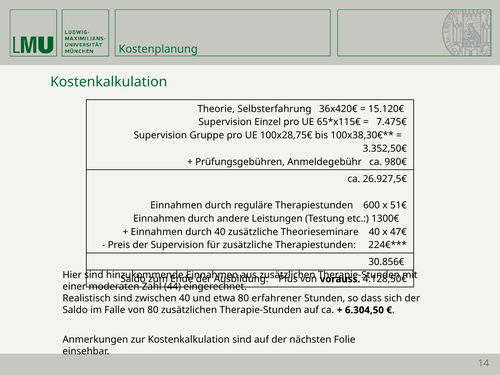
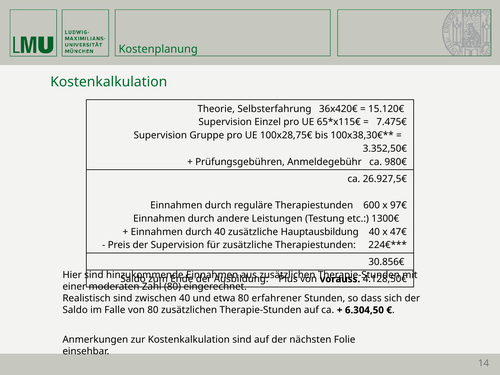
51€: 51€ -> 97€
Theorieseminare: Theorieseminare -> Hauptausbildung
Zahl 44: 44 -> 80
